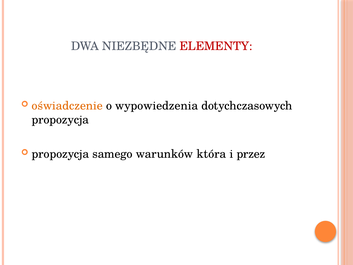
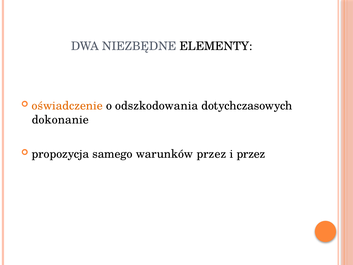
ELEMENTY colour: red -> black
wypowiedzenia: wypowiedzenia -> odszkodowania
propozycja at (60, 120): propozycja -> dokonanie
warunków która: która -> przez
